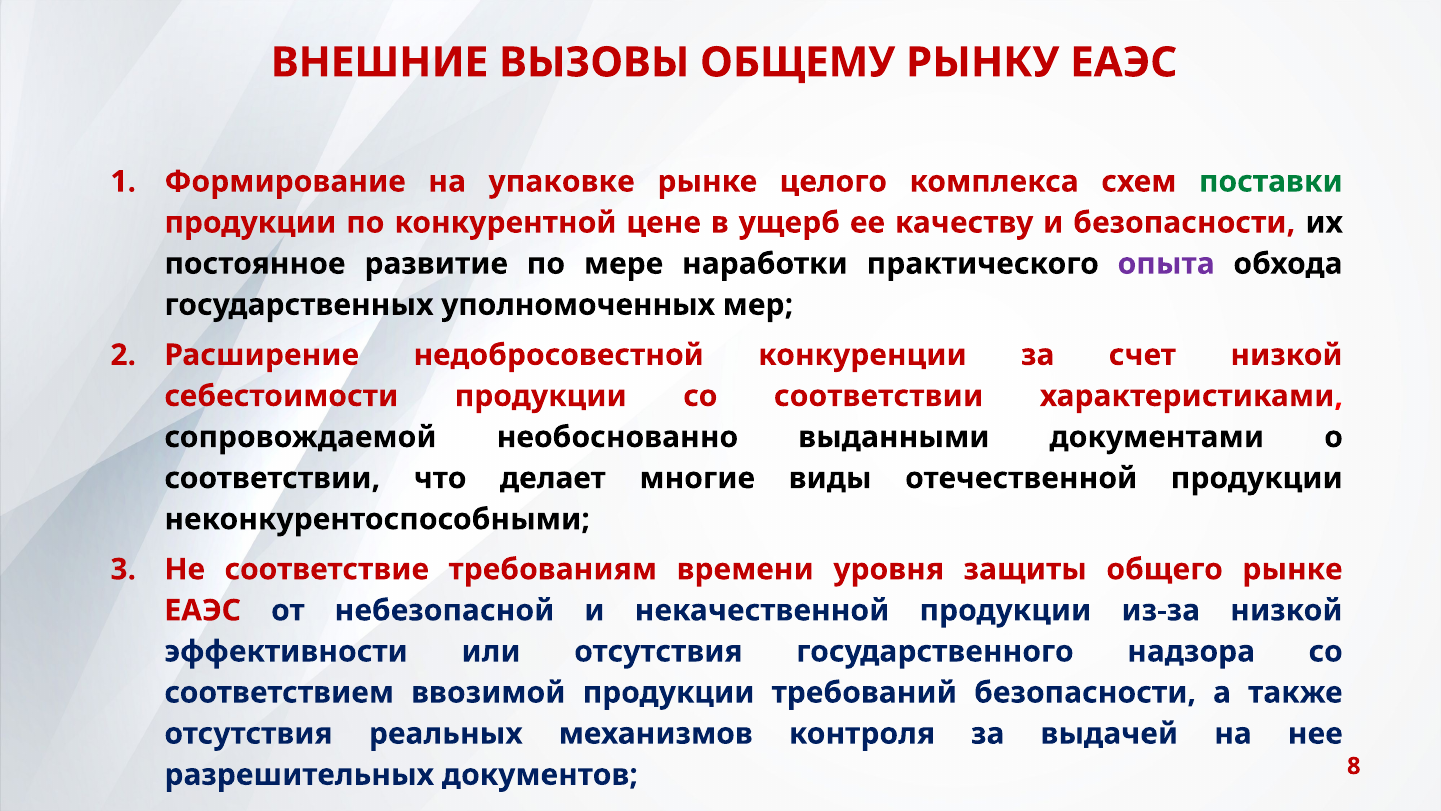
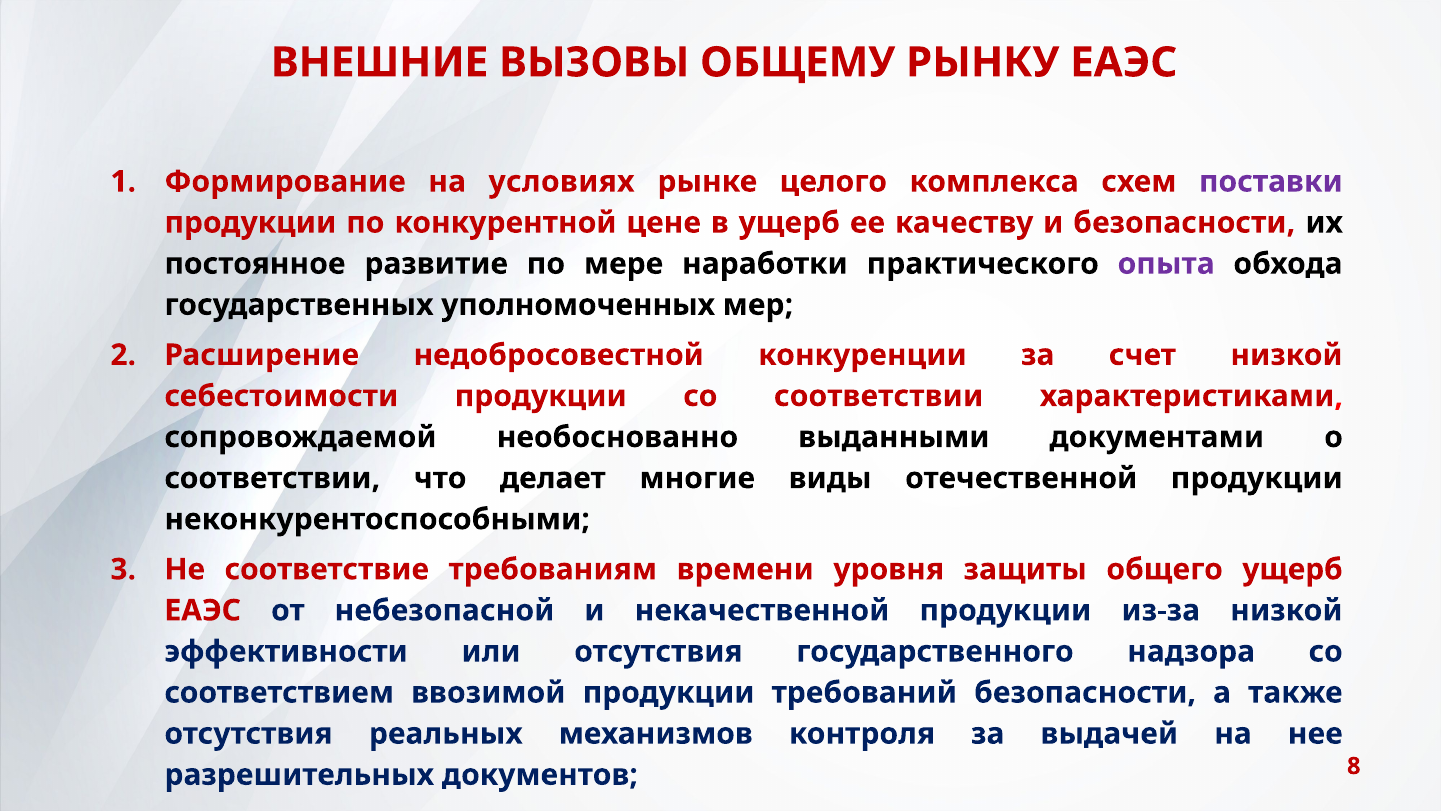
на упаковке: упаковке -> условиях
поставки colour: green -> purple
общего рынке: рынке -> ущерб
